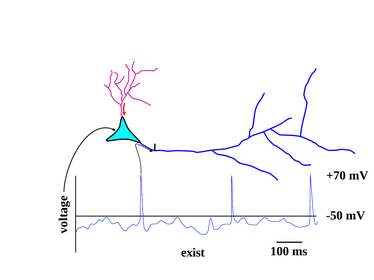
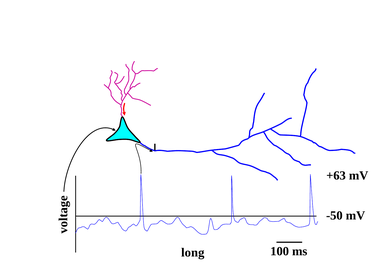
+70: +70 -> +63
exist: exist -> long
